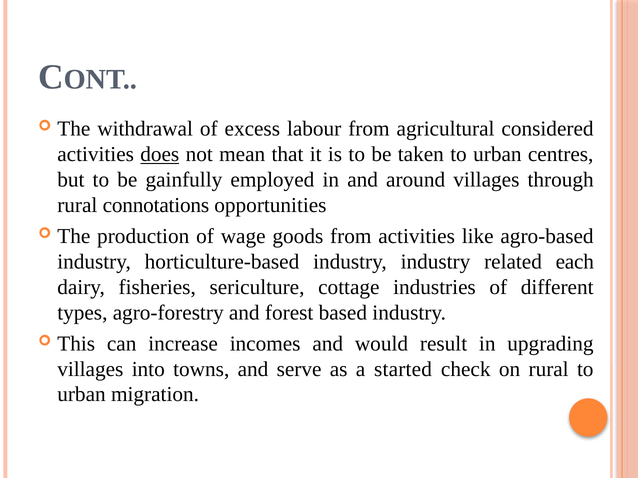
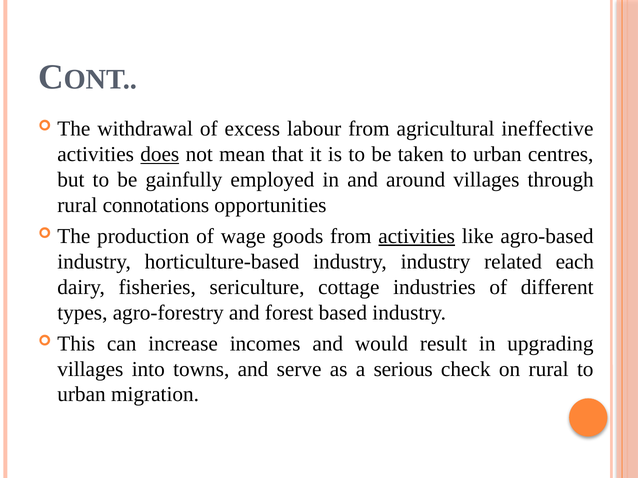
considered: considered -> ineffective
activities at (417, 236) underline: none -> present
started: started -> serious
